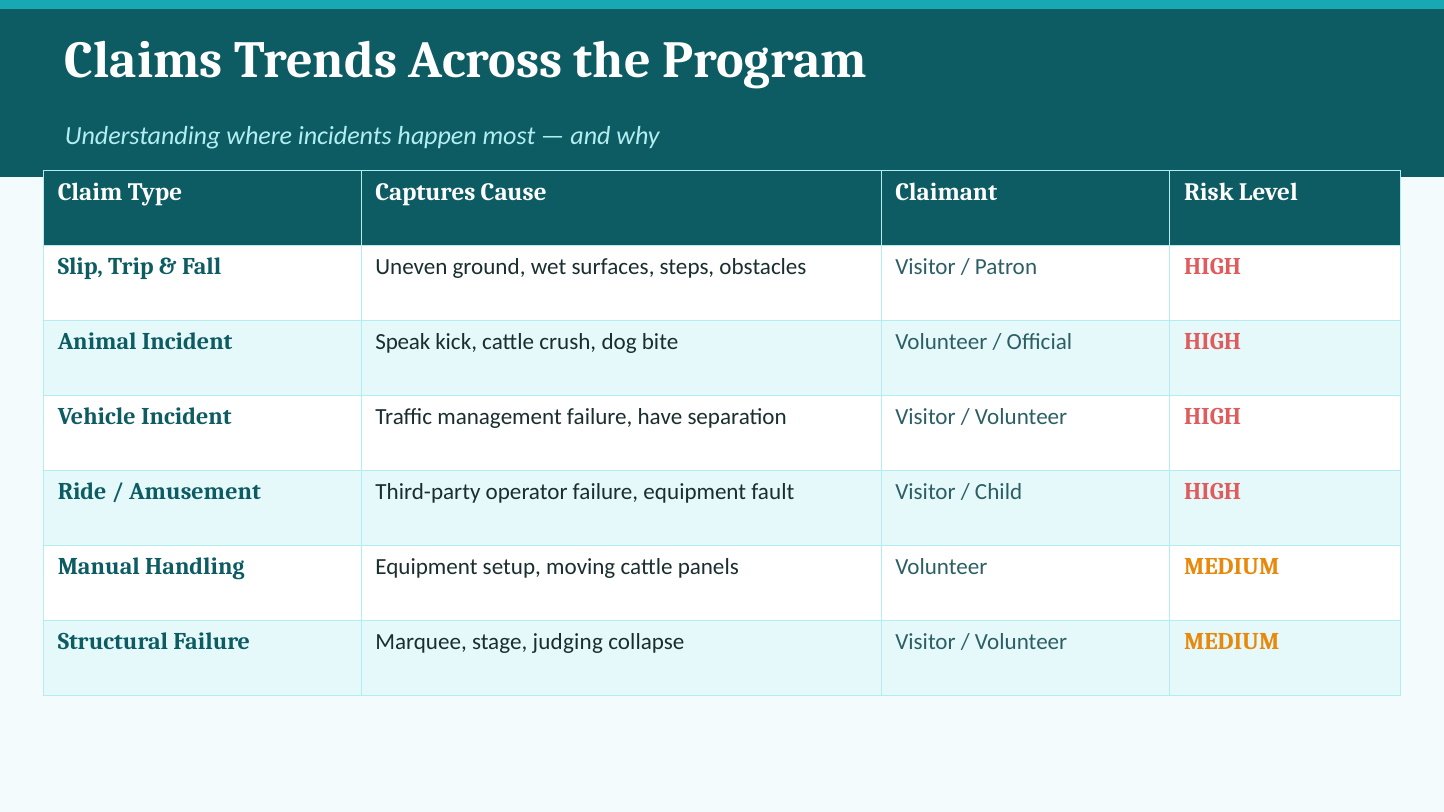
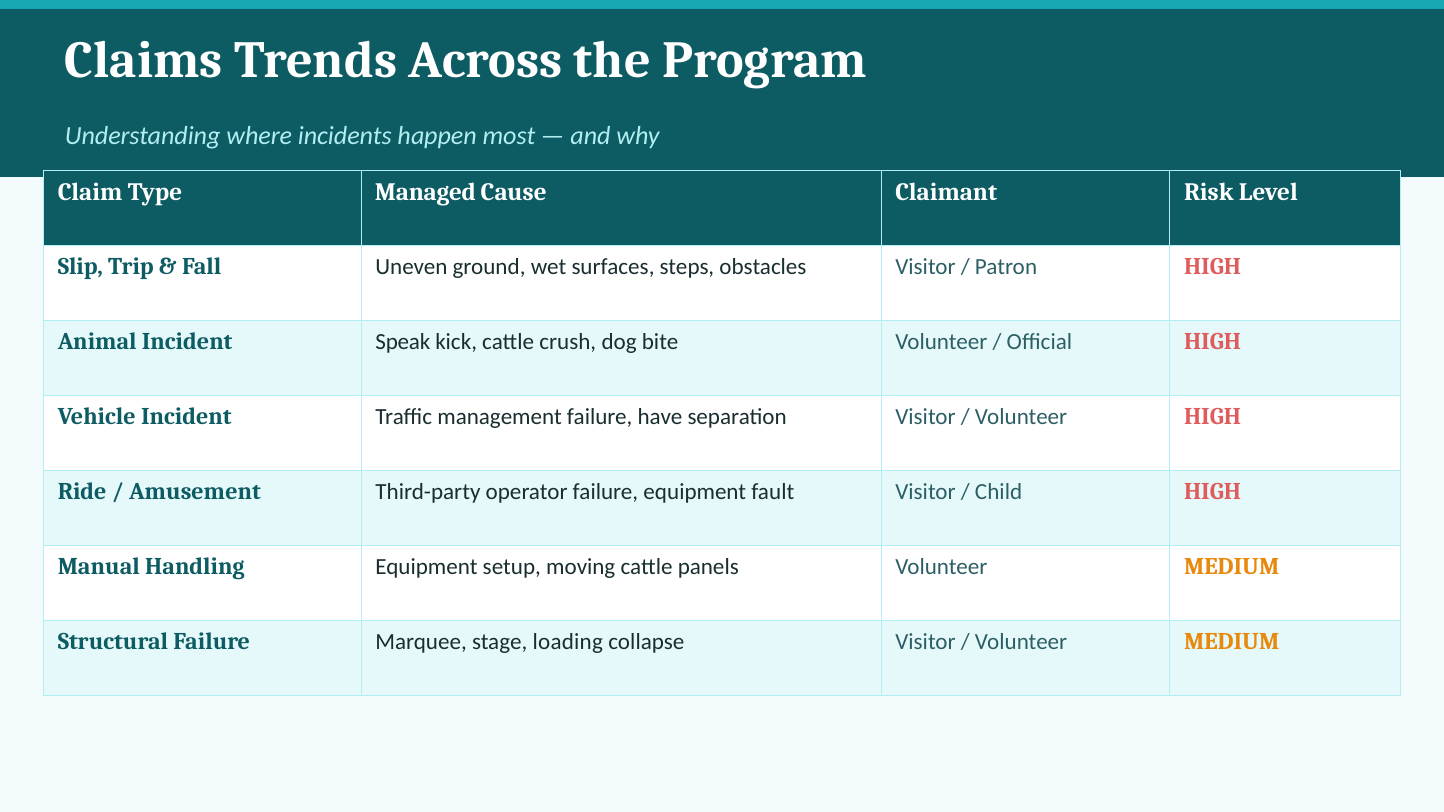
Captures: Captures -> Managed
judging: judging -> loading
